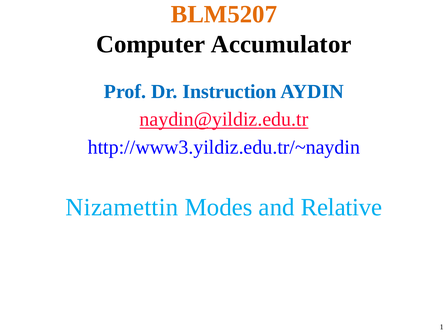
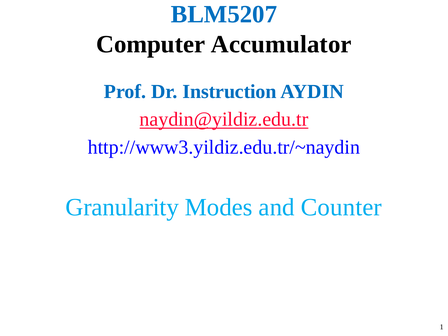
BLM5207 colour: orange -> blue
Nizamettin: Nizamettin -> Granularity
Relative: Relative -> Counter
